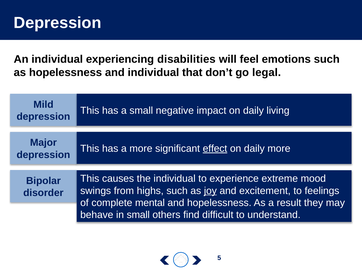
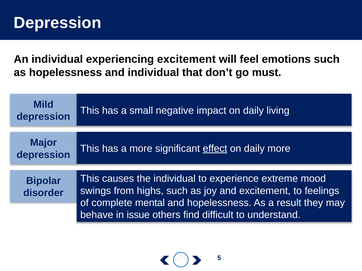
experiencing disabilities: disabilities -> excitement
legal: legal -> must
joy underline: present -> none
in small: small -> issue
